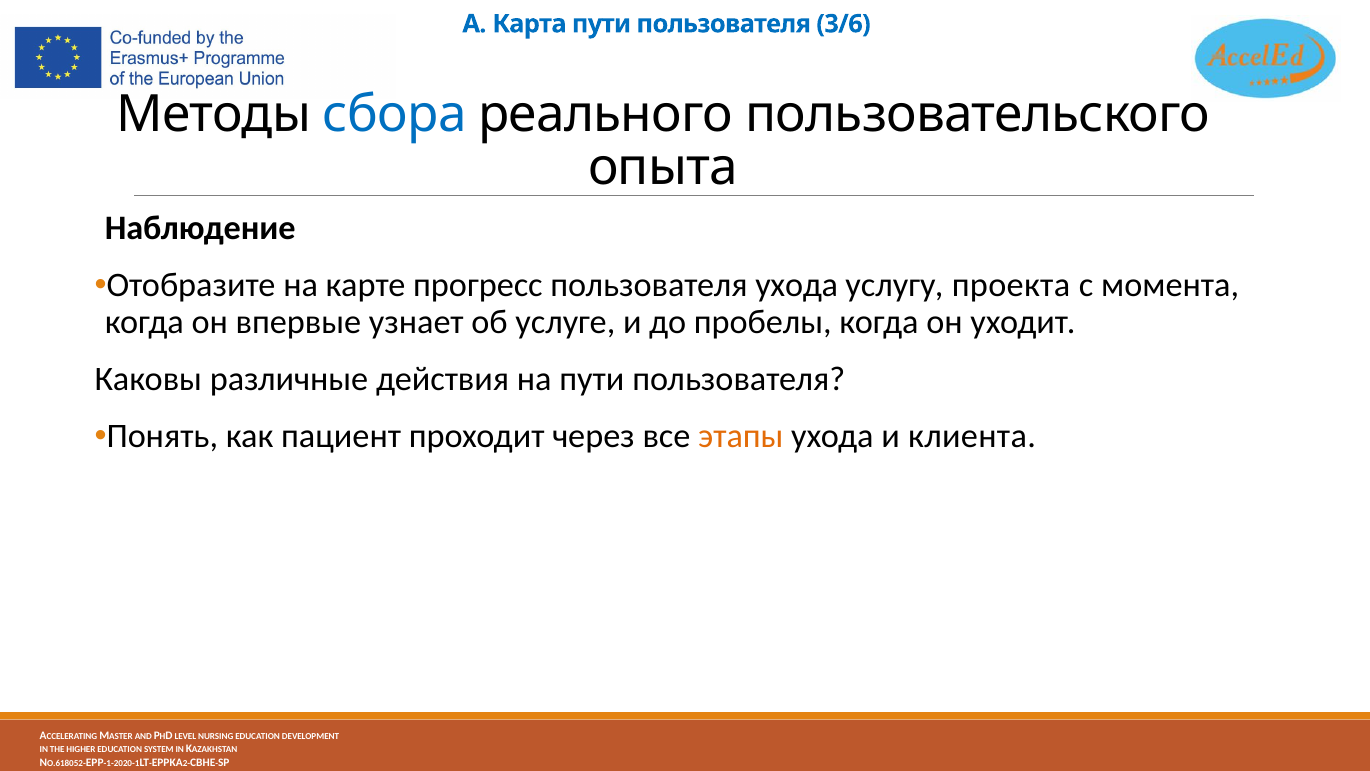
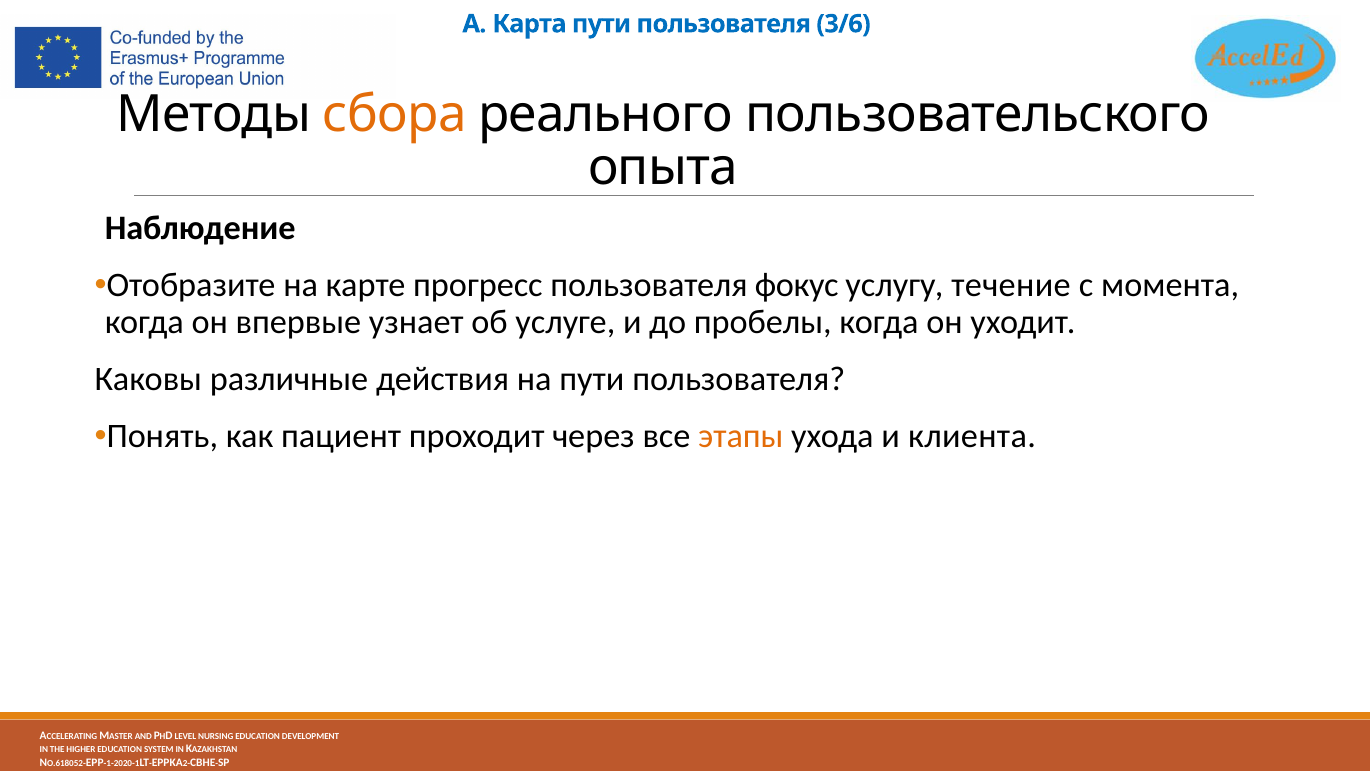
сбора colour: blue -> orange
пользователя ухода: ухода -> фокус
проекта: проекта -> течение
